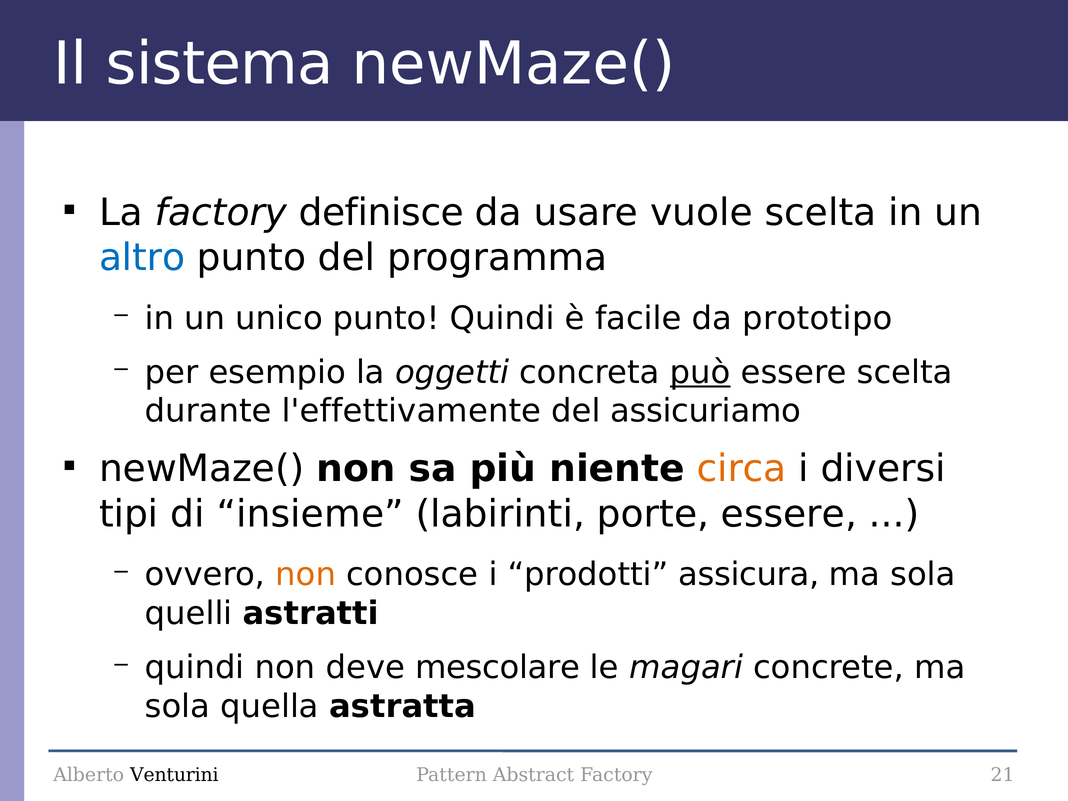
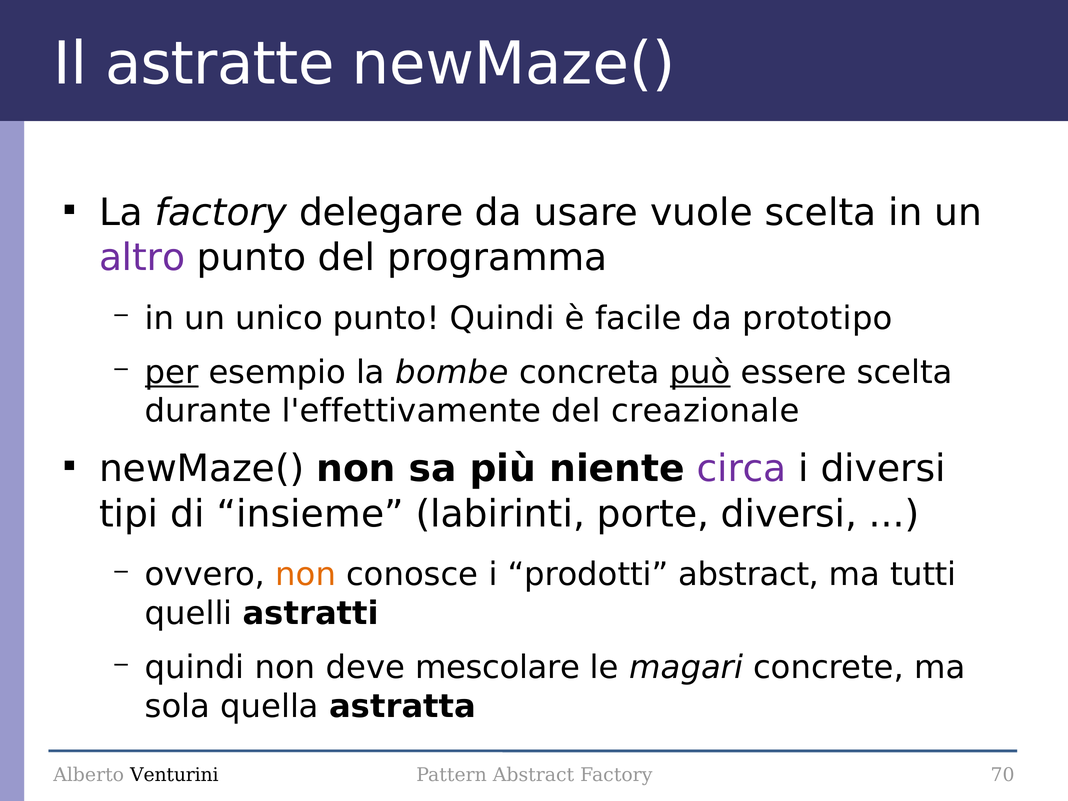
sistema: sistema -> astratte
definisce: definisce -> delegare
altro colour: blue -> purple
per underline: none -> present
oggetti: oggetti -> bombe
assicuriamo: assicuriamo -> creazionale
circa colour: orange -> purple
porte essere: essere -> diversi
prodotti assicura: assicura -> abstract
sola at (923, 575): sola -> tutti
21: 21 -> 70
